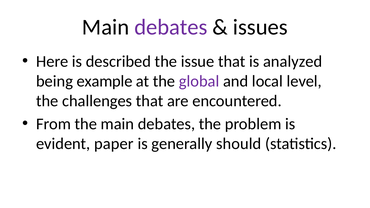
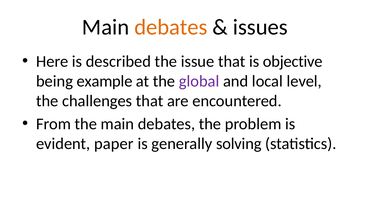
debates at (171, 27) colour: purple -> orange
analyzed: analyzed -> objective
should: should -> solving
